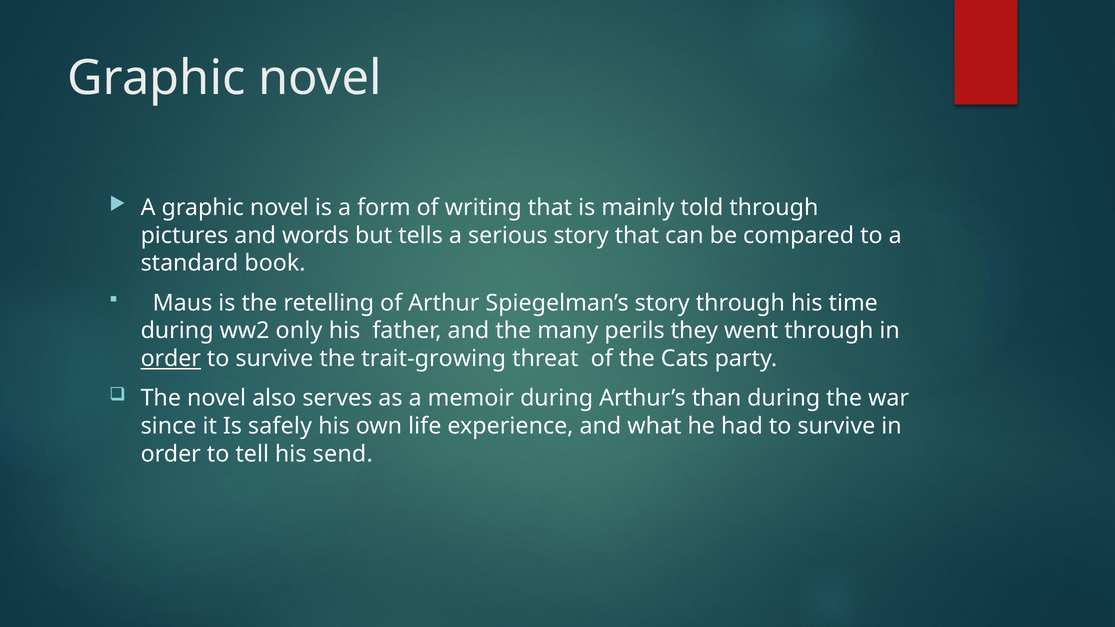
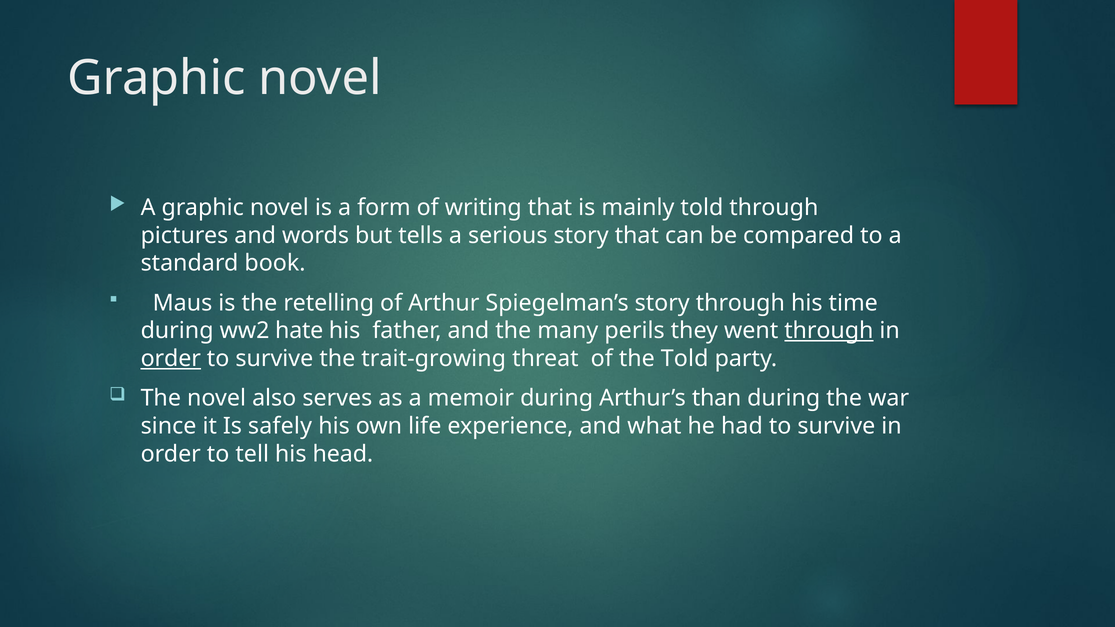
only: only -> hate
through at (829, 331) underline: none -> present
the Cats: Cats -> Told
send: send -> head
